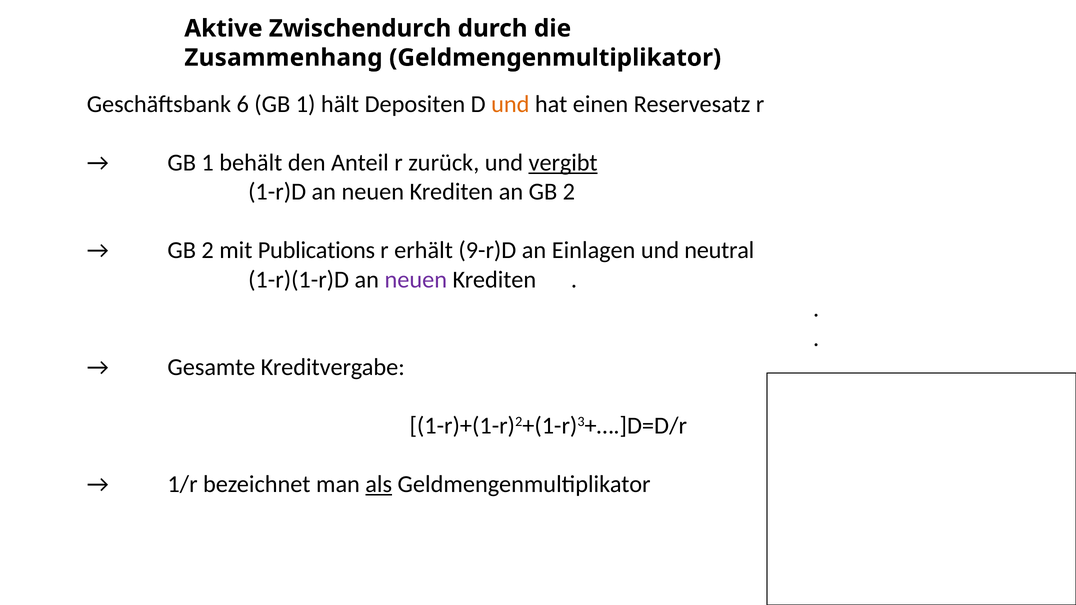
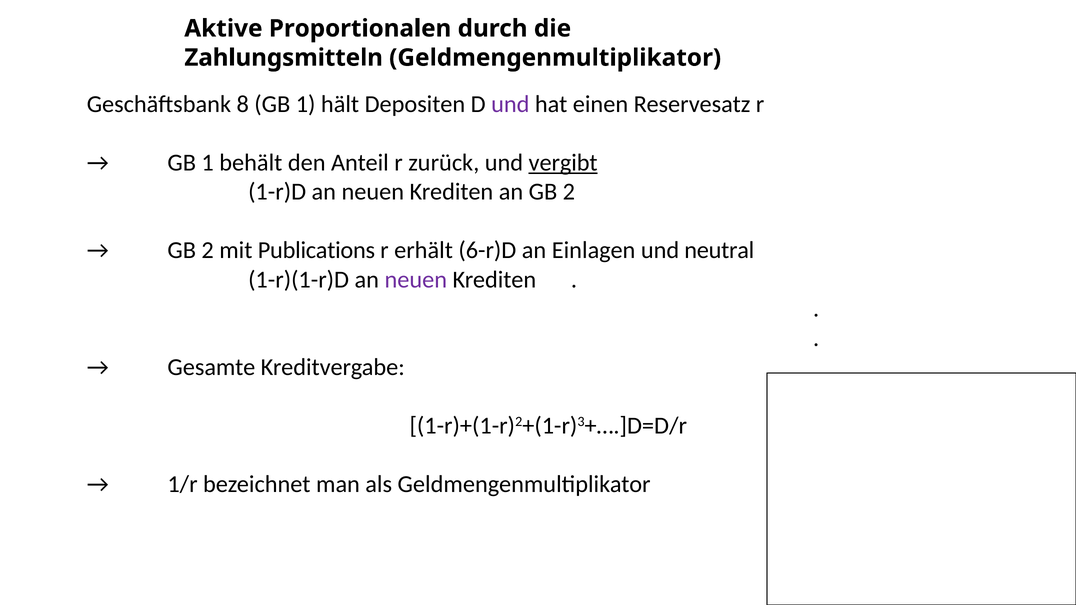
Zwischendurch: Zwischendurch -> Proportionalen
Zusammenhang: Zusammenhang -> Zahlungsmitteln
6: 6 -> 8
und at (510, 104) colour: orange -> purple
9-r)D: 9-r)D -> 6-r)D
als underline: present -> none
